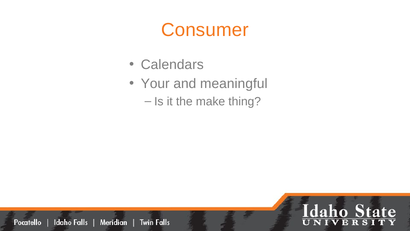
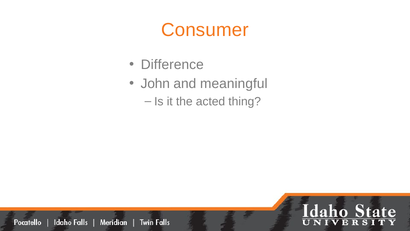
Calendars: Calendars -> Difference
Your: Your -> John
make: make -> acted
